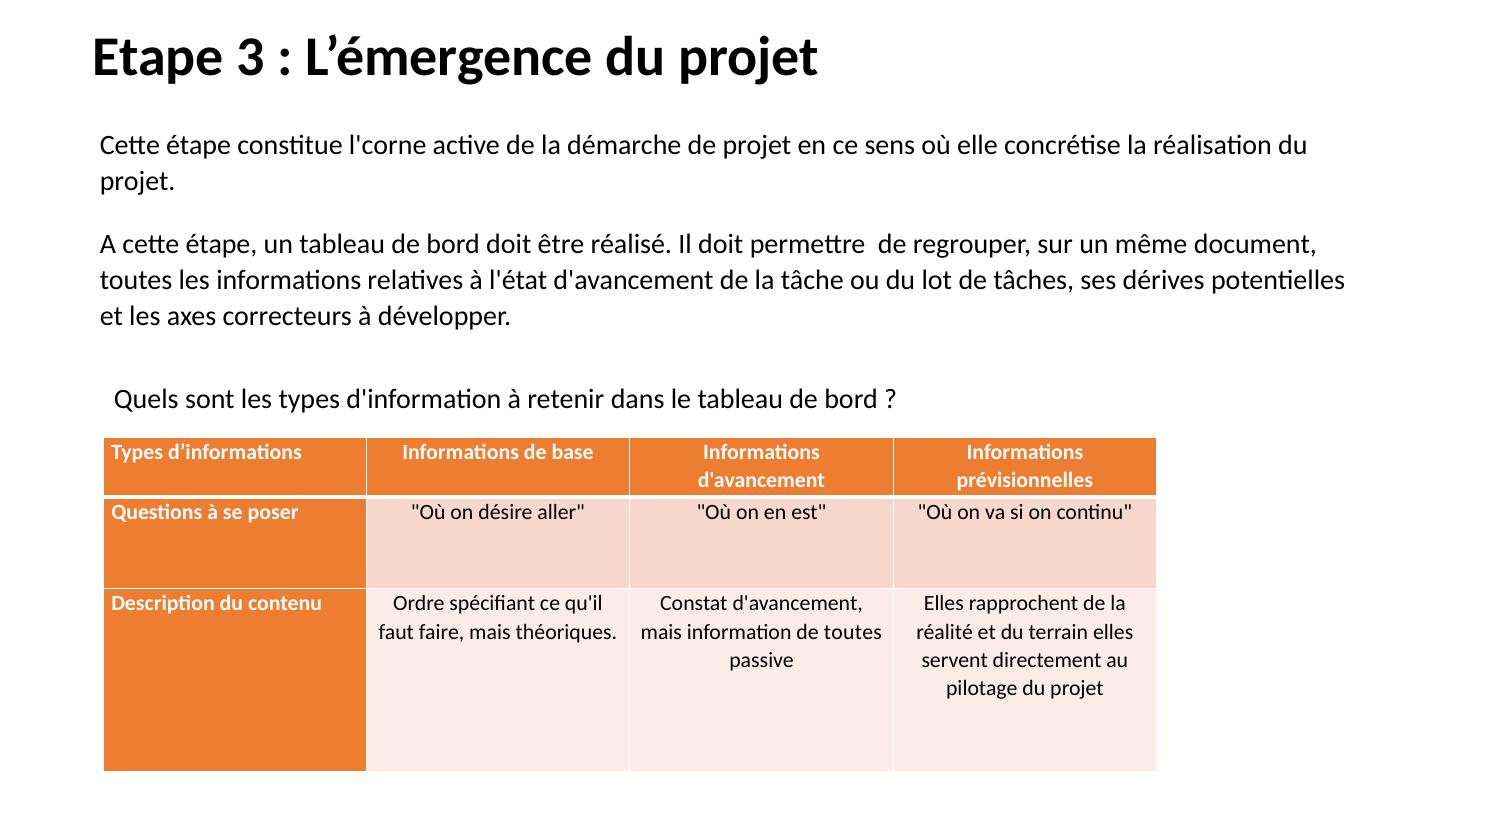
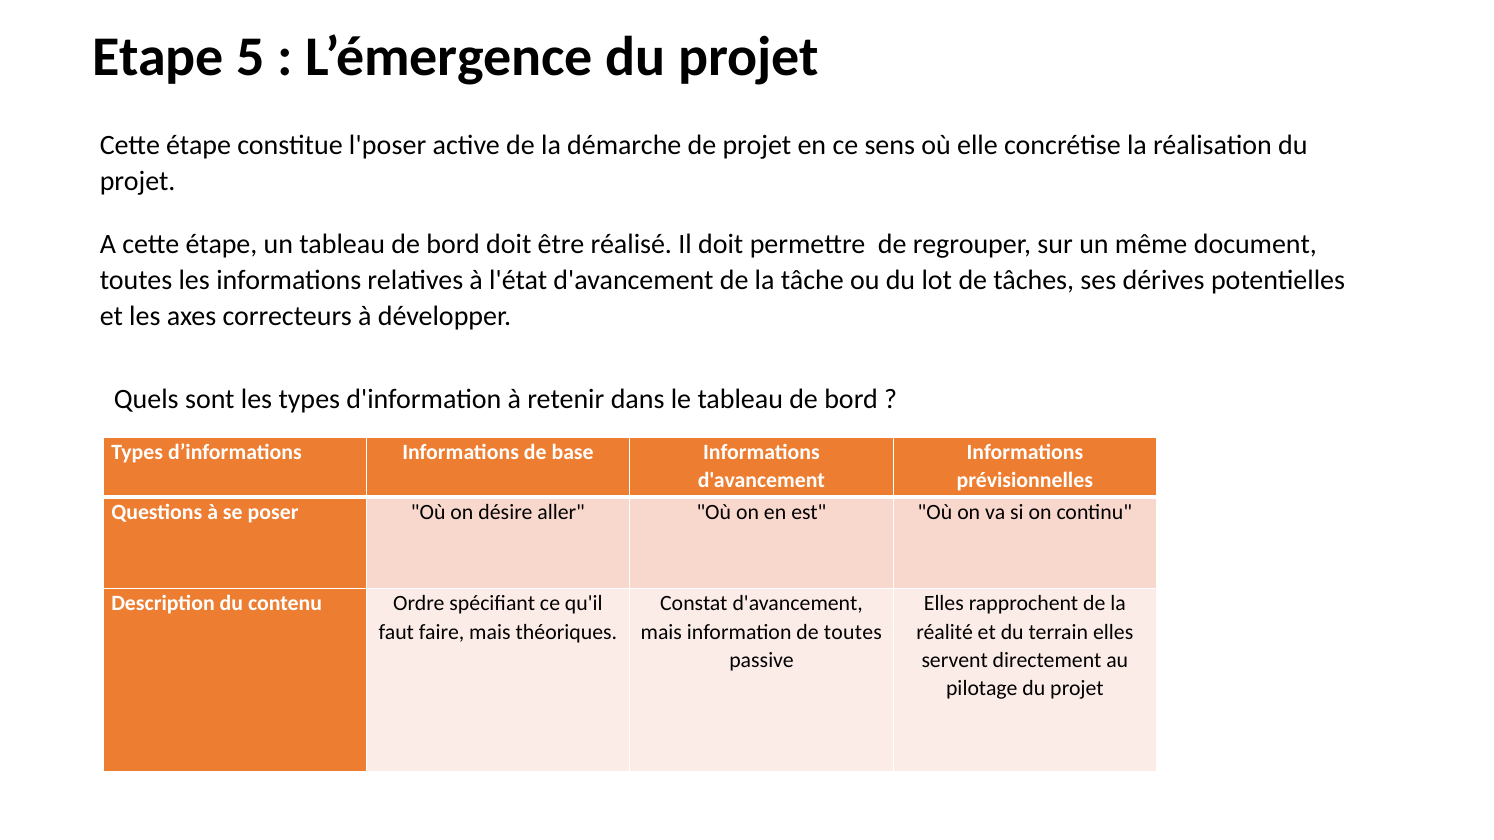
3: 3 -> 5
l'corne: l'corne -> l'poser
